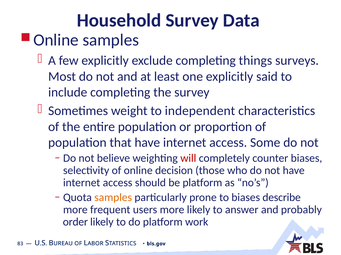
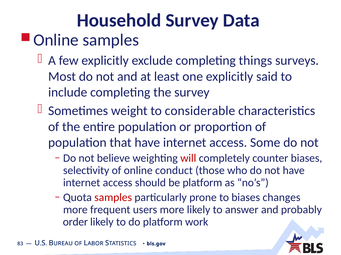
independent: independent -> considerable
decision: decision -> conduct
samples at (113, 198) colour: orange -> red
describe: describe -> changes
